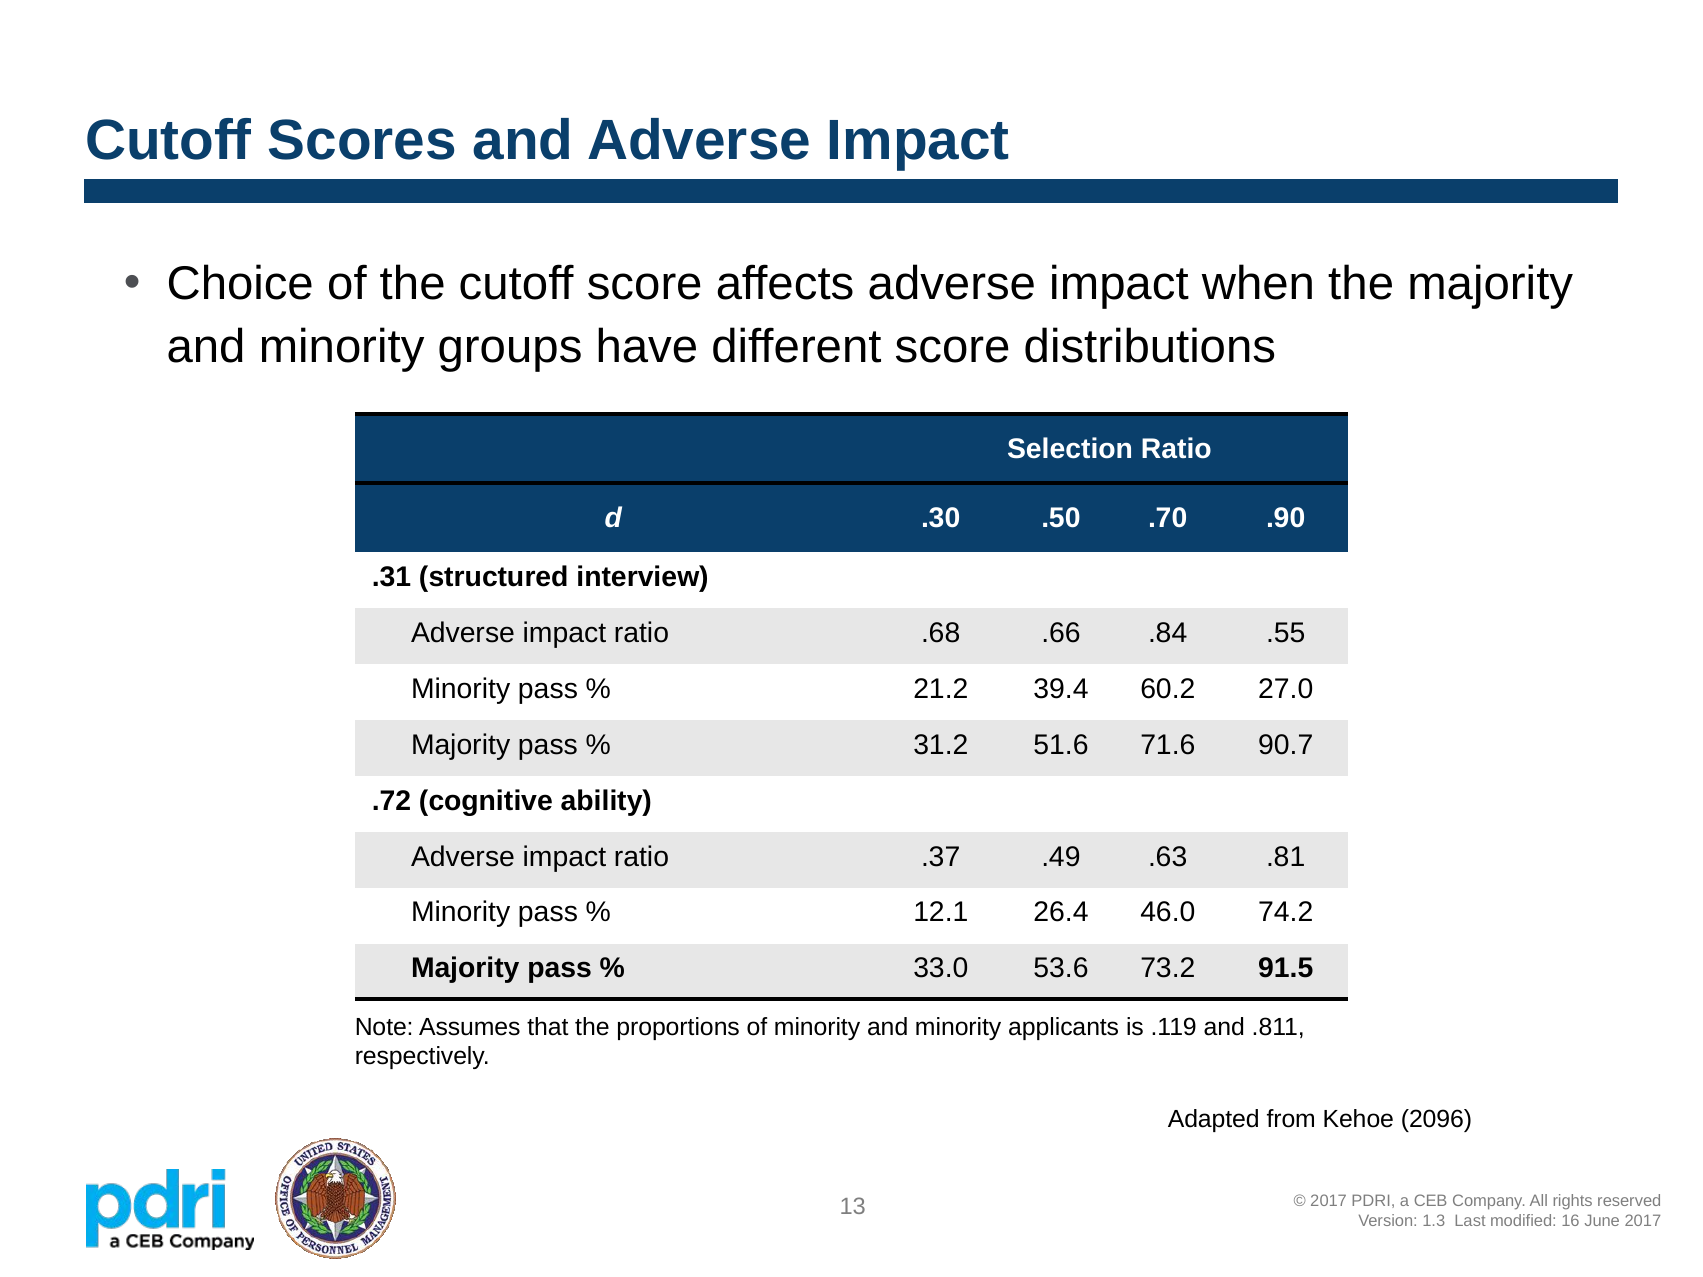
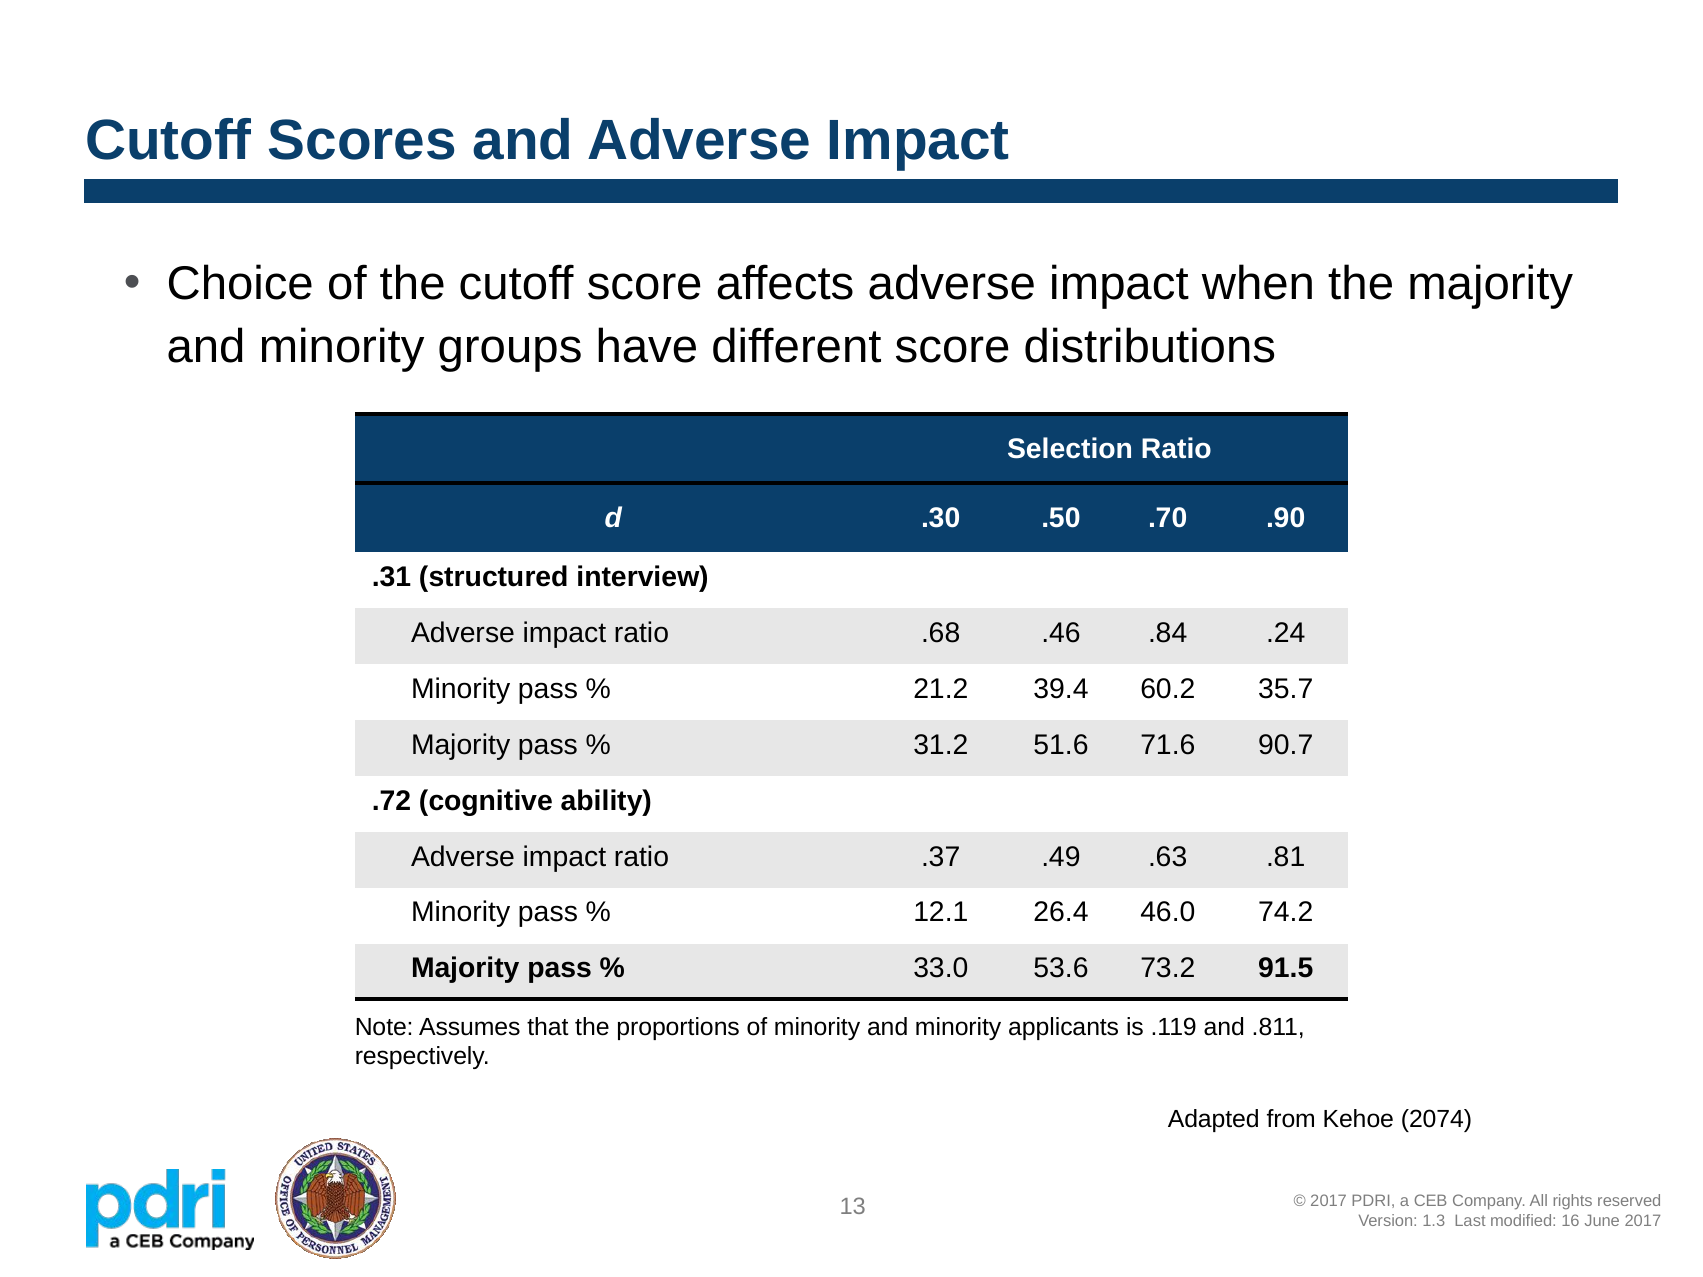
.66: .66 -> .46
.55: .55 -> .24
27.0: 27.0 -> 35.7
2096: 2096 -> 2074
